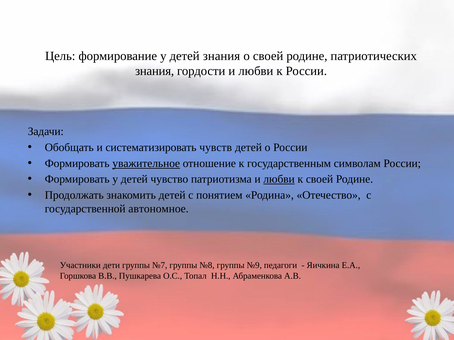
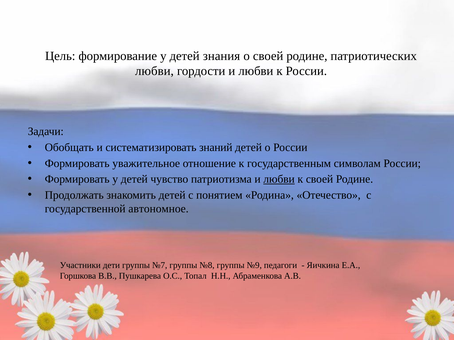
знания at (155, 71): знания -> любви
чувств: чувств -> знаний
уважительное underline: present -> none
